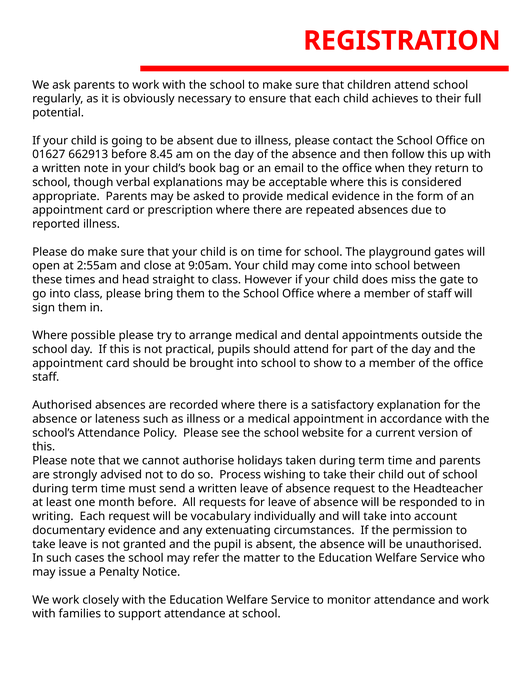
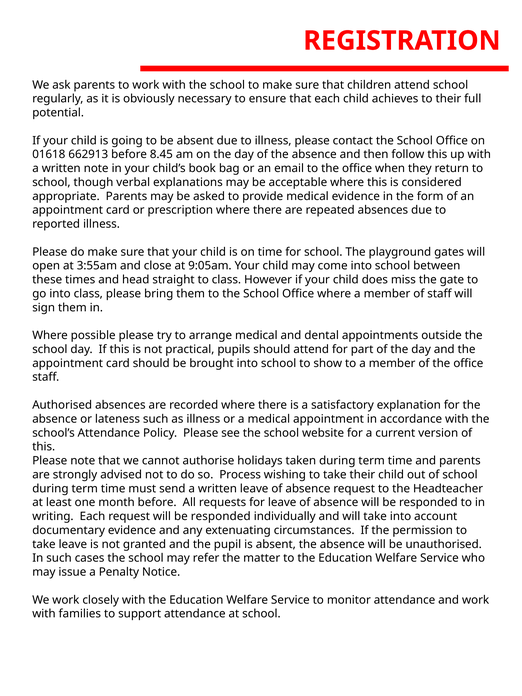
01627: 01627 -> 01618
2:55am: 2:55am -> 3:55am
request will be vocabulary: vocabulary -> responded
